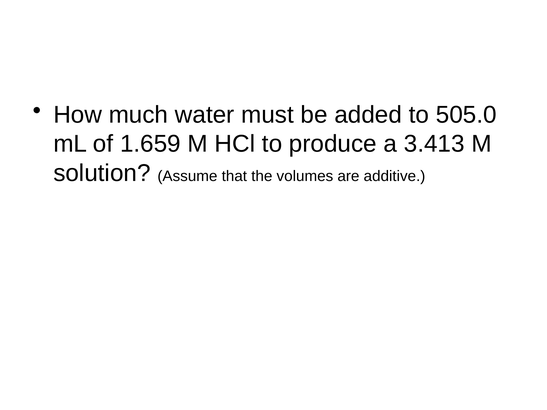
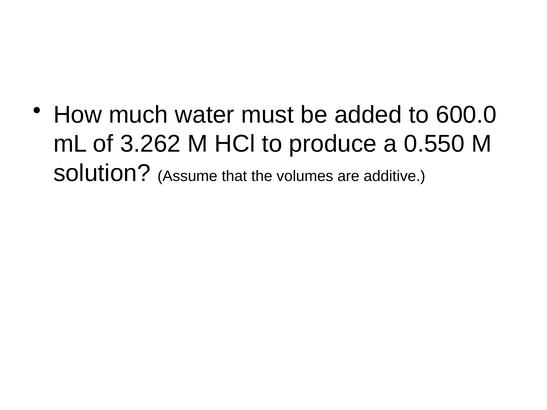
505.0: 505.0 -> 600.0
1.659: 1.659 -> 3.262
3.413: 3.413 -> 0.550
